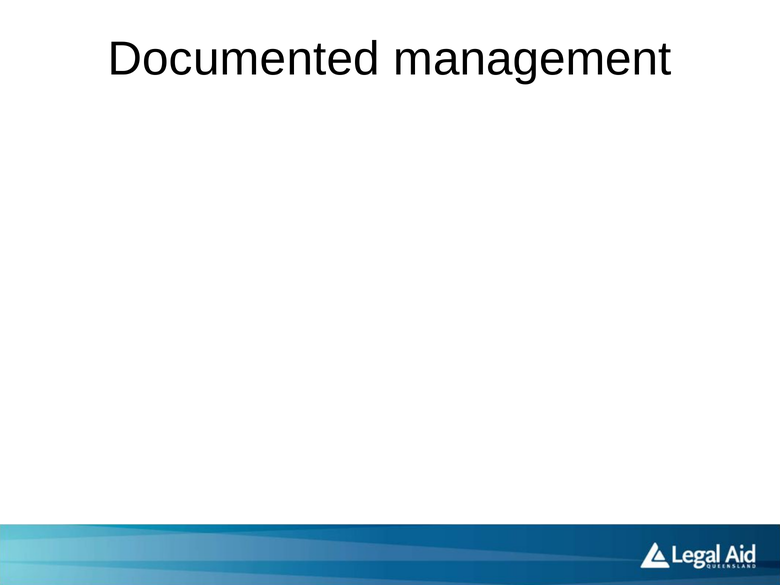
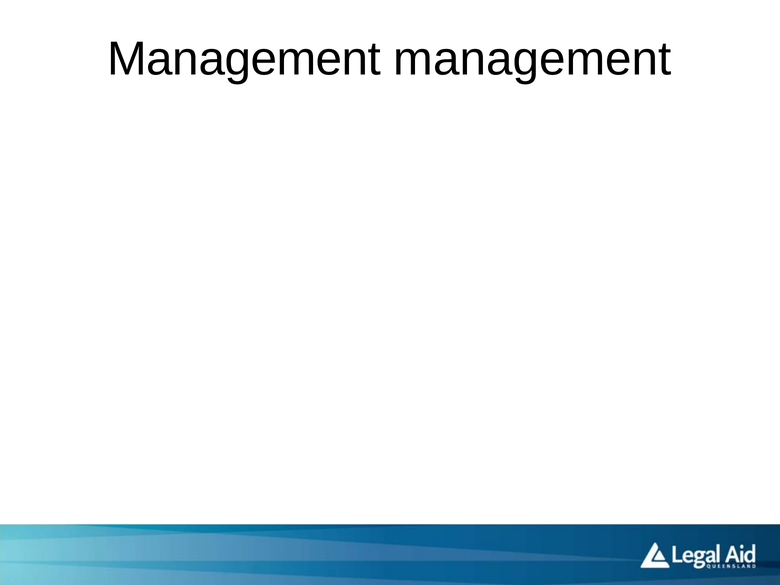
Documented at (244, 59): Documented -> Management
